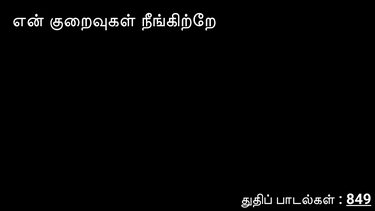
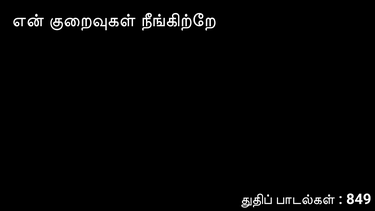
849 underline: present -> none
